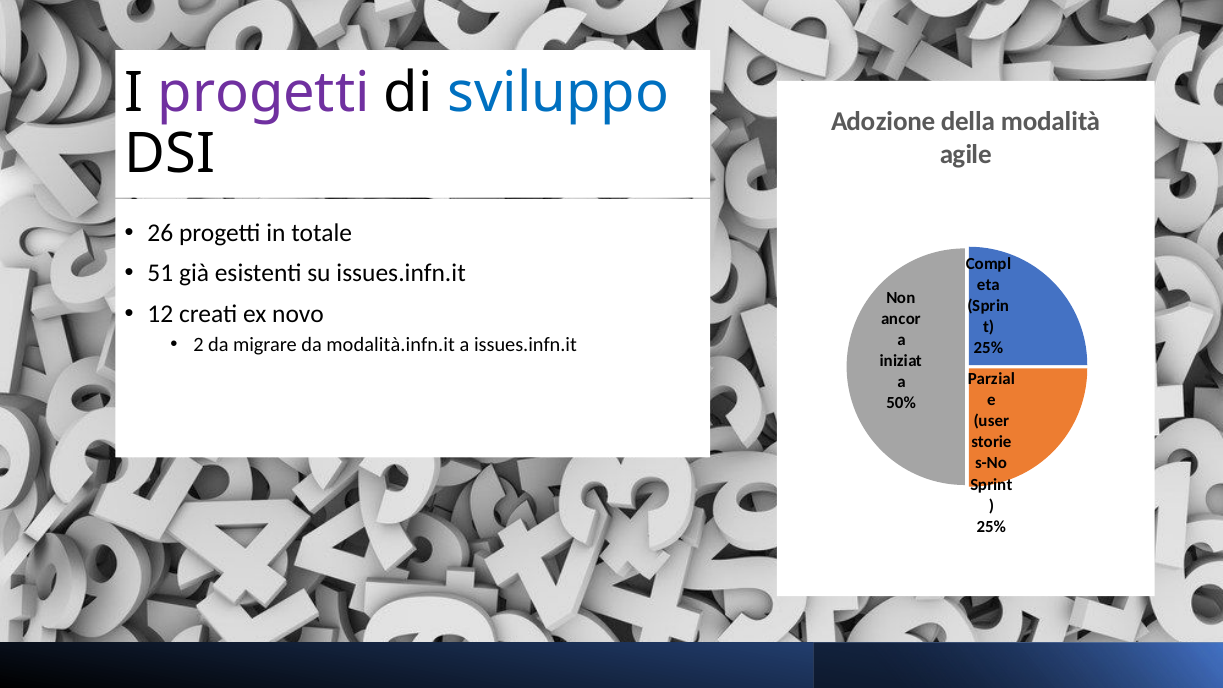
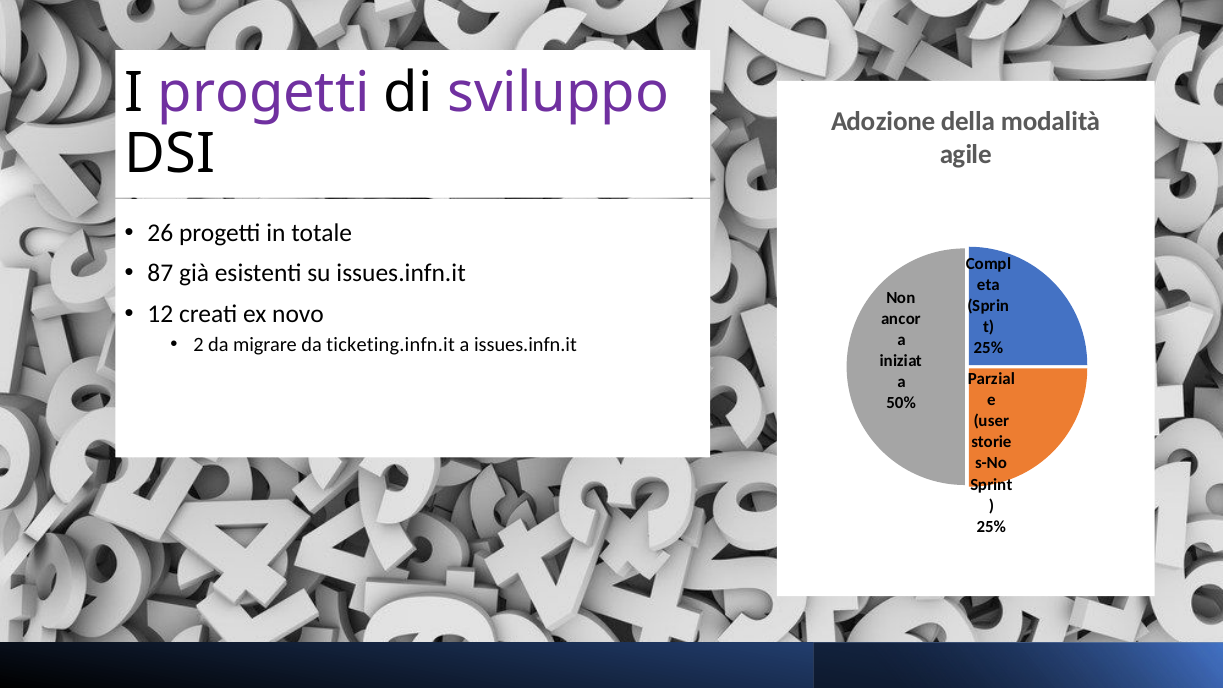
sviluppo colour: blue -> purple
51: 51 -> 87
modalità.infn.it: modalità.infn.it -> ticketing.infn.it
